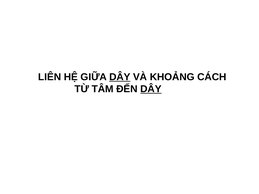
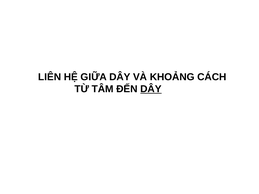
DÂY at (120, 77) underline: present -> none
